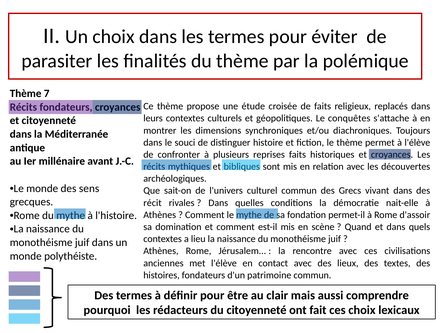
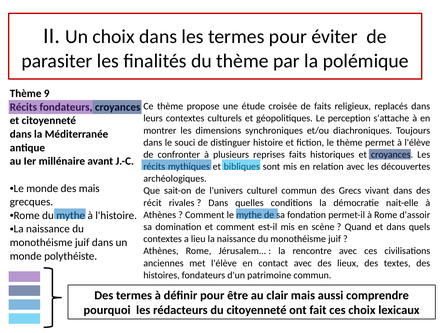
7: 7 -> 9
conquêtes: conquêtes -> perception
des sens: sens -> mais
